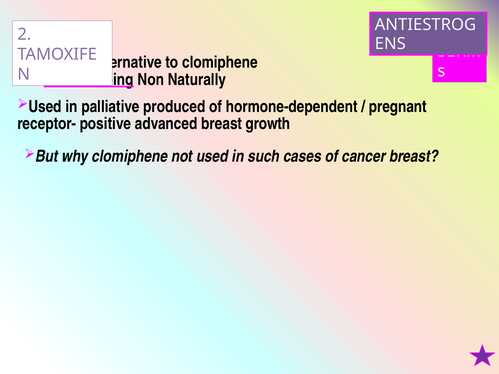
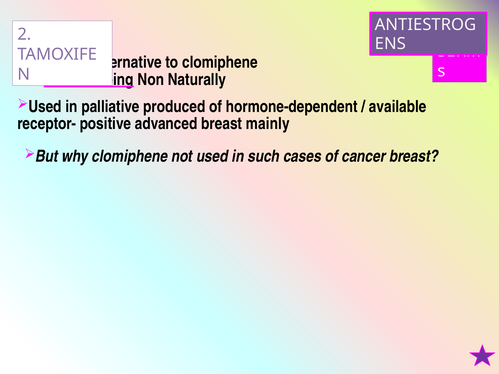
pregnant: pregnant -> available
growth: growth -> mainly
